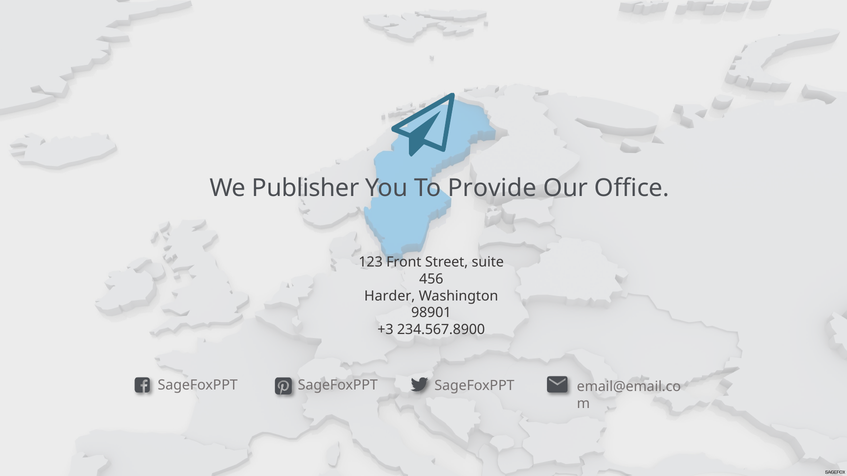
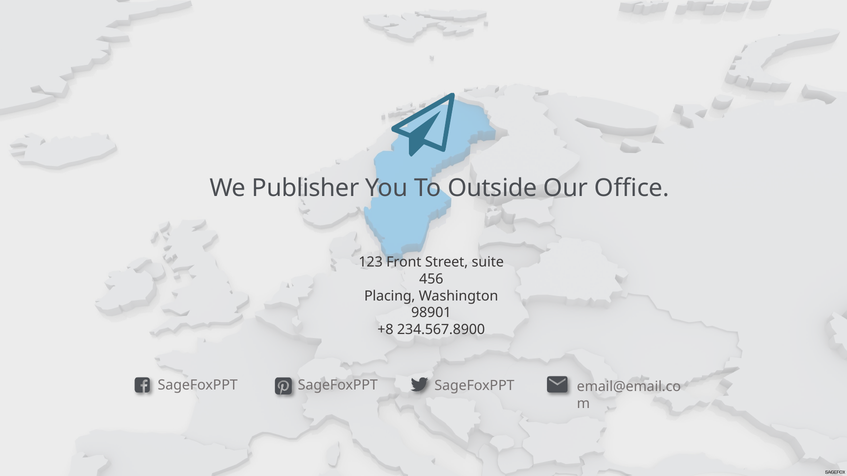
Provide: Provide -> Outside
Harder: Harder -> Placing
+3: +3 -> +8
